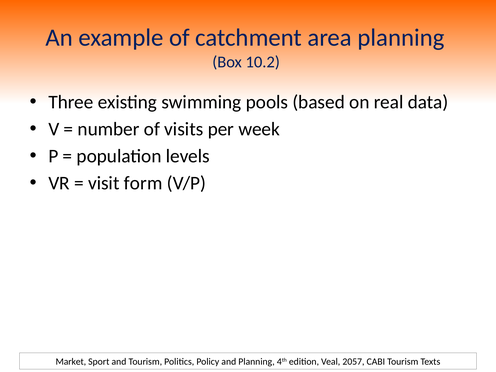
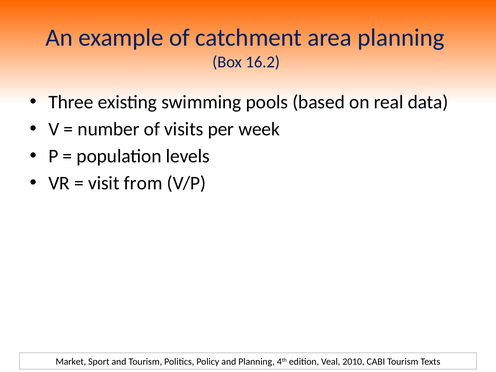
10.2: 10.2 -> 16.2
form: form -> from
2057: 2057 -> 2010
